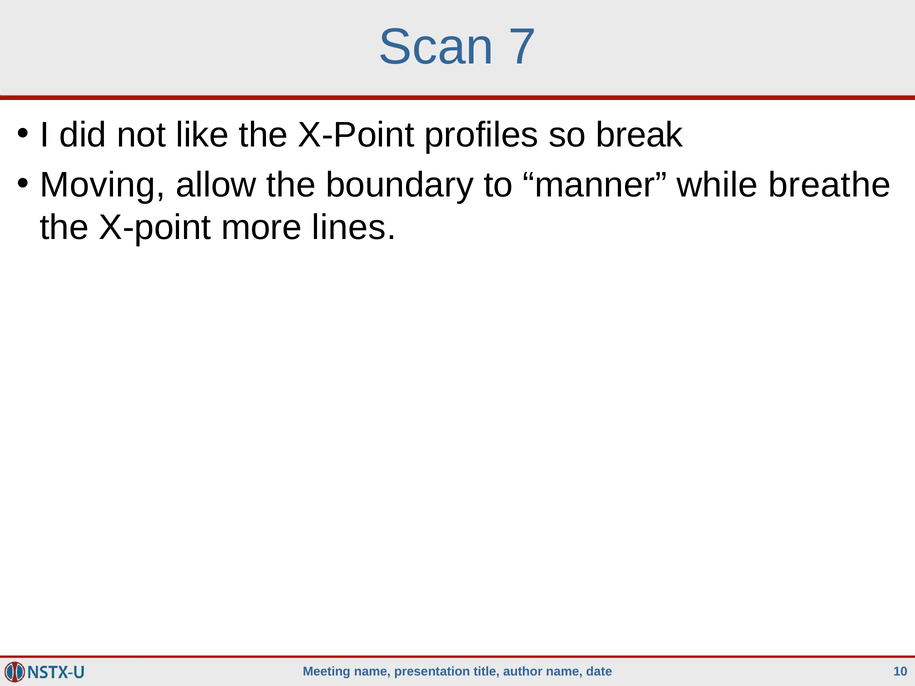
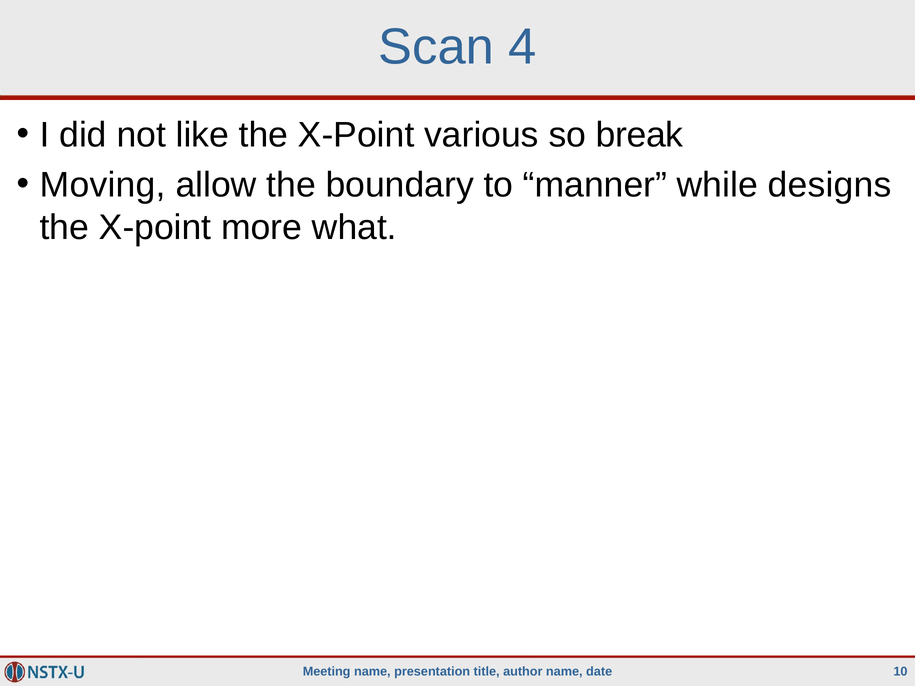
7: 7 -> 4
profiles: profiles -> various
breathe: breathe -> designs
lines: lines -> what
